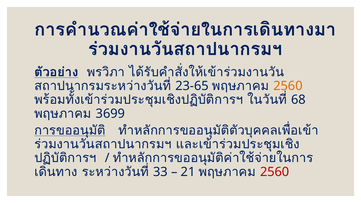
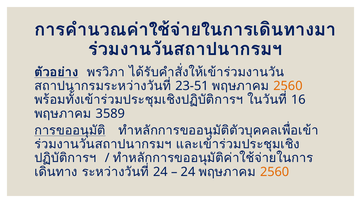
23-65: 23-65 -> 23-51
68: 68 -> 16
3699: 3699 -> 3589
33 at (160, 172): 33 -> 24
21 at (188, 172): 21 -> 24
2560 at (275, 172) colour: red -> orange
